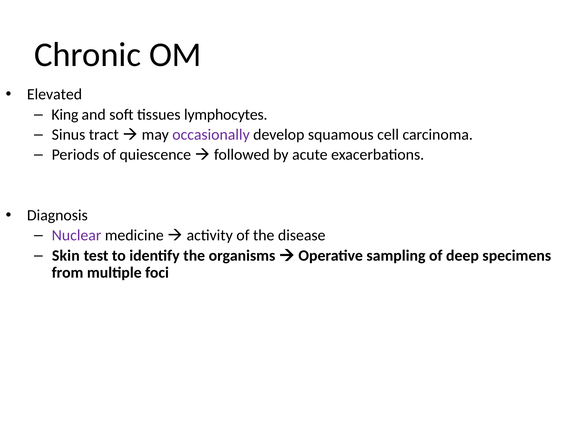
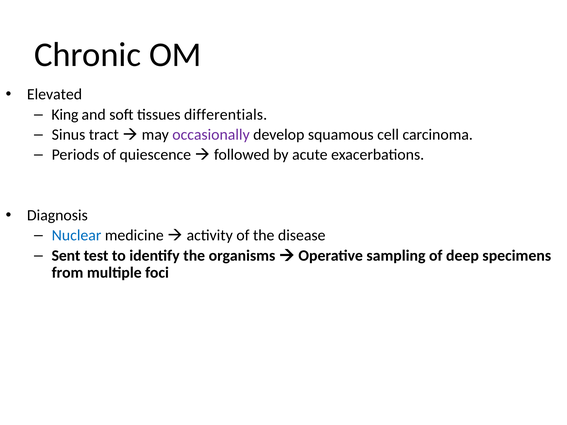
lymphocytes: lymphocytes -> differentials
Nuclear colour: purple -> blue
Skin: Skin -> Sent
